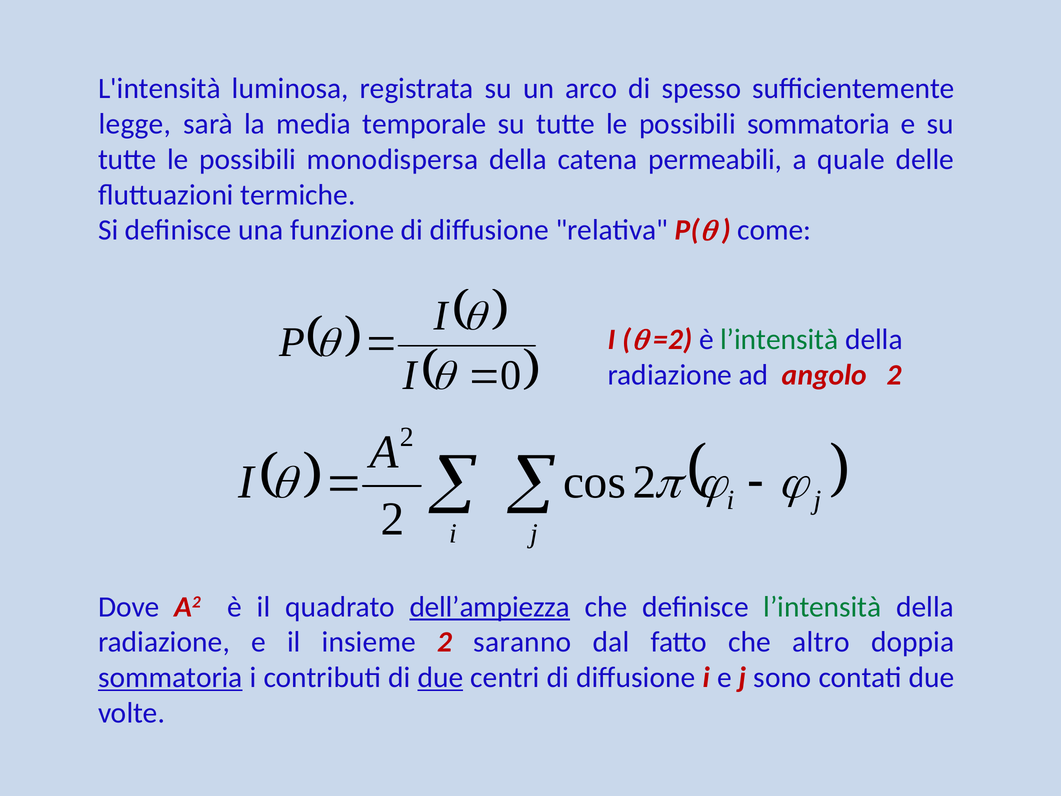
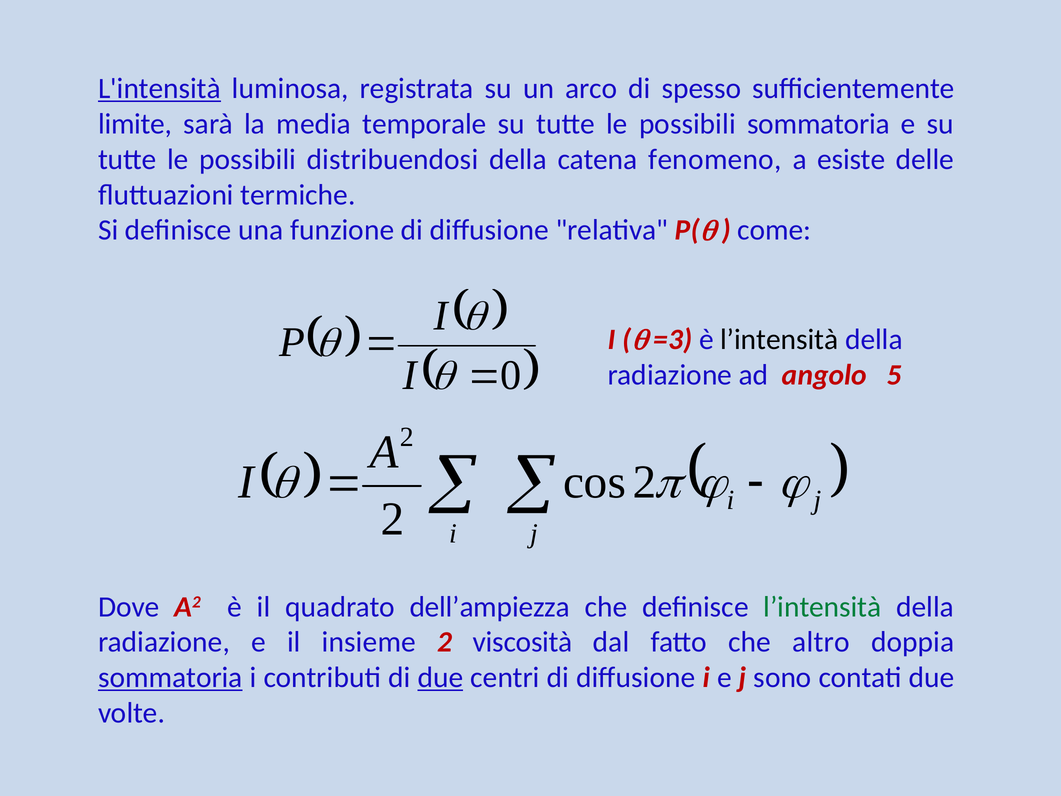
L'intensità underline: none -> present
legge: legge -> limite
monodispersa: monodispersa -> distribuendosi
permeabili: permeabili -> fenomeno
quale: quale -> esiste
=2: =2 -> =3
l’intensità at (779, 339) colour: green -> black
angolo 2: 2 -> 5
dell’ampiezza underline: present -> none
saranno: saranno -> viscosità
